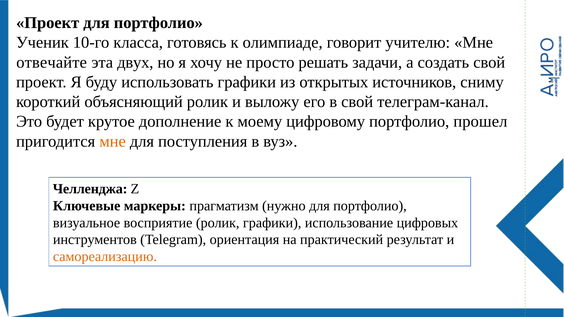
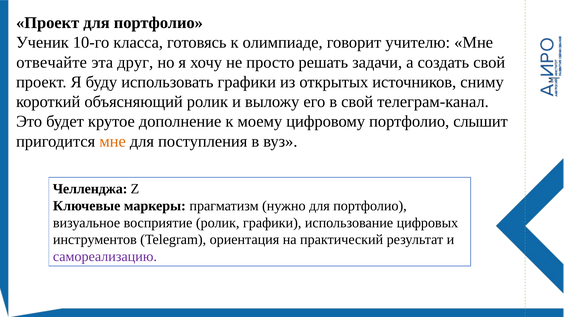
двух: двух -> друг
прошел: прошел -> слышит
самореализацию colour: orange -> purple
